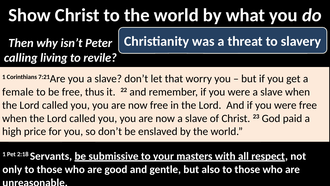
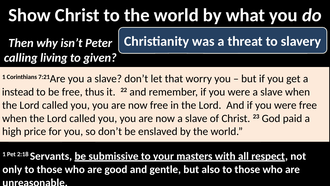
revile: revile -> given
female at (18, 92): female -> instead
